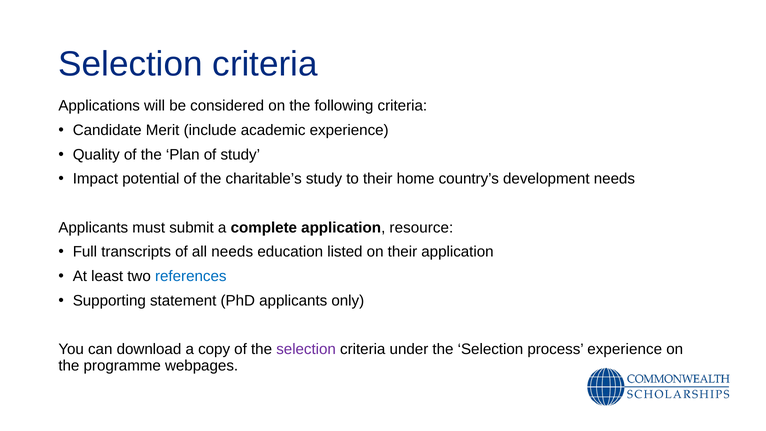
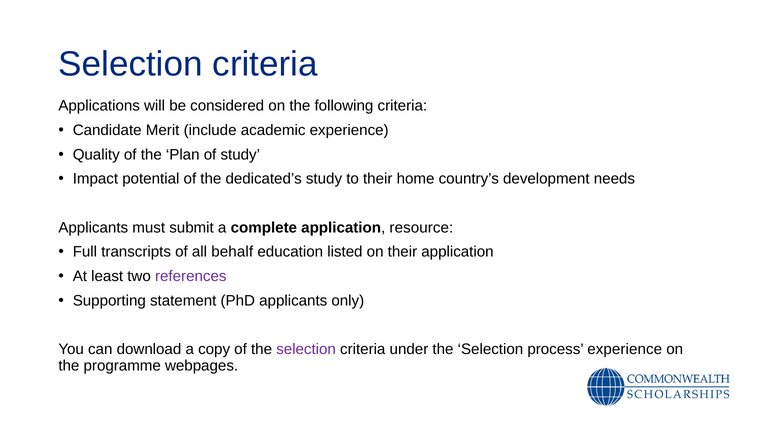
charitable’s: charitable’s -> dedicated’s
all needs: needs -> behalf
references colour: blue -> purple
